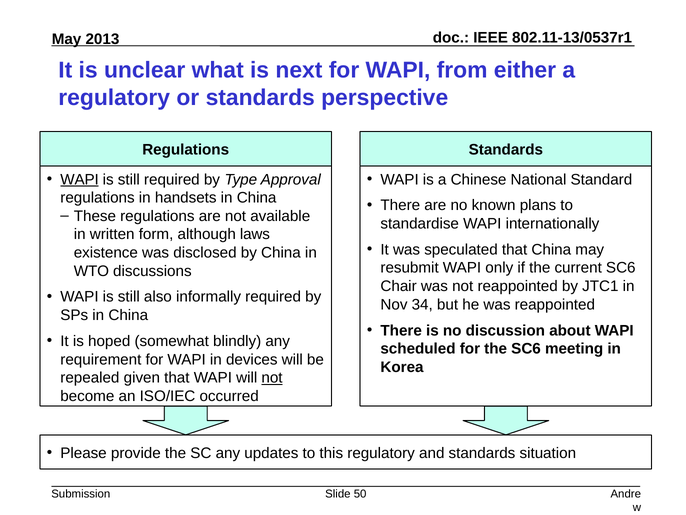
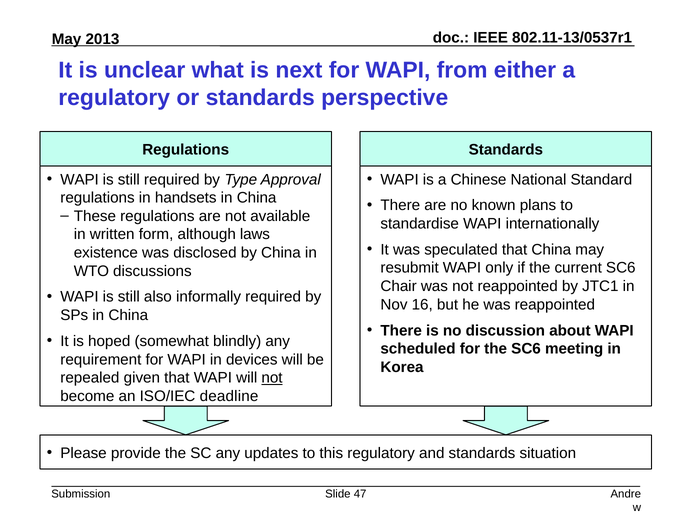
WAPI at (80, 179) underline: present -> none
34: 34 -> 16
occurred: occurred -> deadline
50: 50 -> 47
